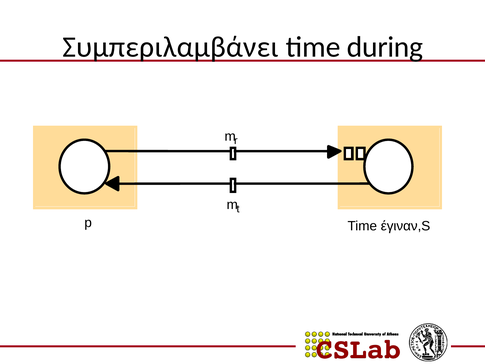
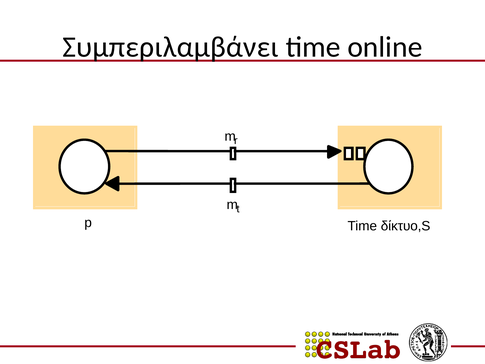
during: during -> online
έγιναν,S: έγιναν,S -> δίκτυο,S
